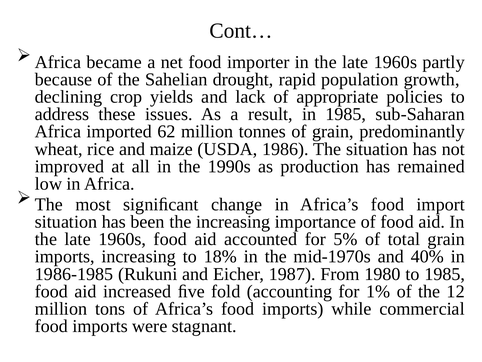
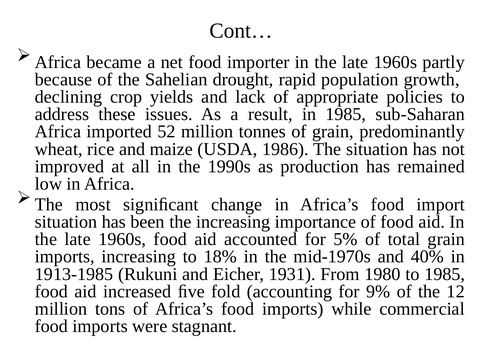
62: 62 -> 52
1986-1985: 1986-1985 -> 1913-1985
1987: 1987 -> 1931
1%: 1% -> 9%
